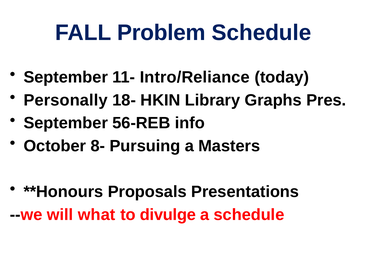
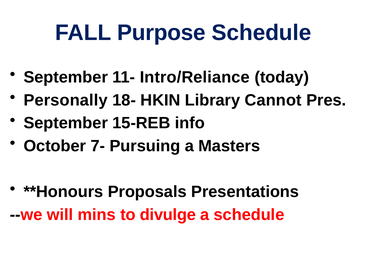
Problem: Problem -> Purpose
Graphs: Graphs -> Cannot
56-REB: 56-REB -> 15-REB
8-: 8- -> 7-
what: what -> mins
